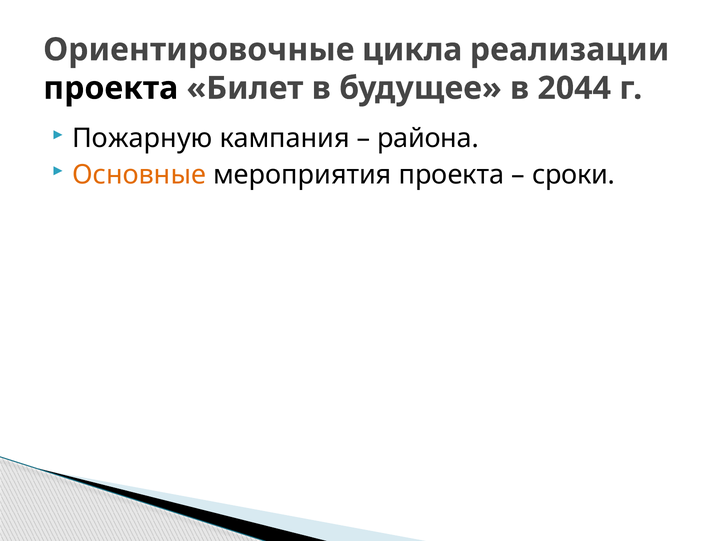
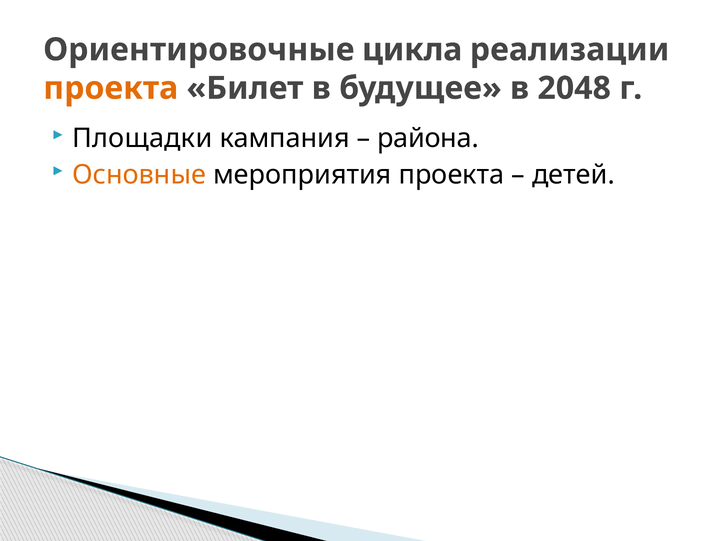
проекта at (111, 88) colour: black -> orange
2044: 2044 -> 2048
Пожарную: Пожарную -> Площадки
сроки: сроки -> детей
